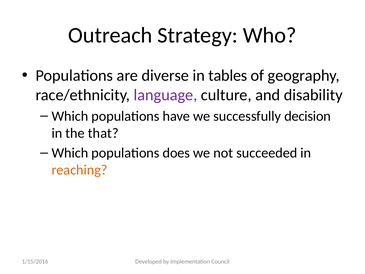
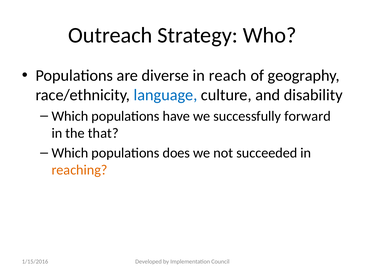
tables: tables -> reach
language colour: purple -> blue
decision: decision -> forward
